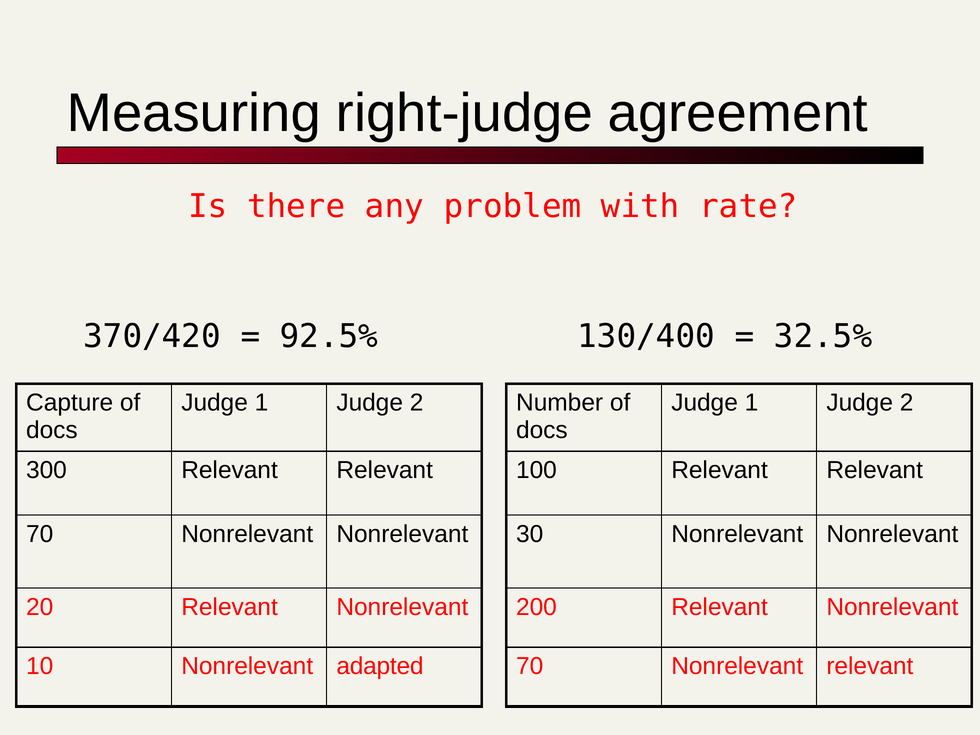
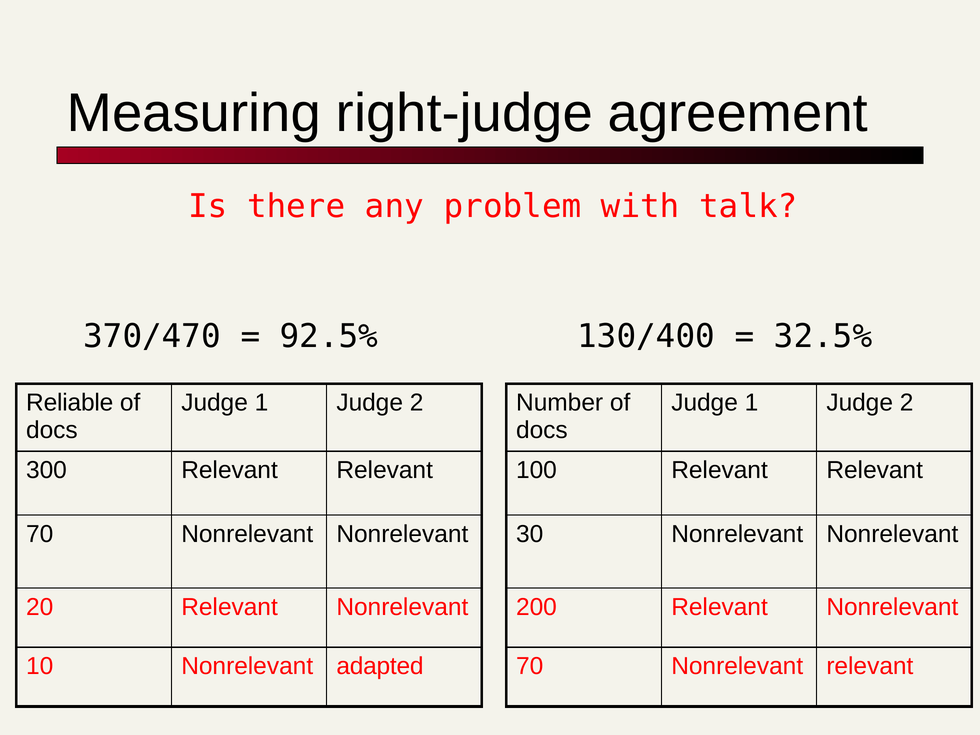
rate: rate -> talk
370/420: 370/420 -> 370/470
Capture: Capture -> Reliable
